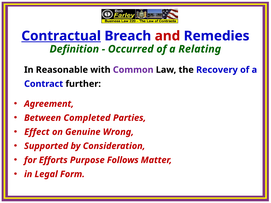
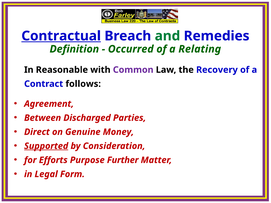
and colour: red -> green
further: further -> follows
Completed: Completed -> Discharged
Effect: Effect -> Direct
Wrong: Wrong -> Money
Supported underline: none -> present
Follows: Follows -> Further
